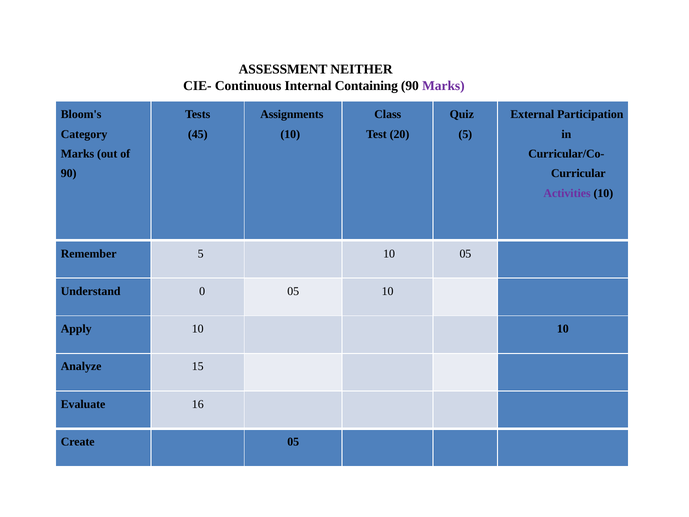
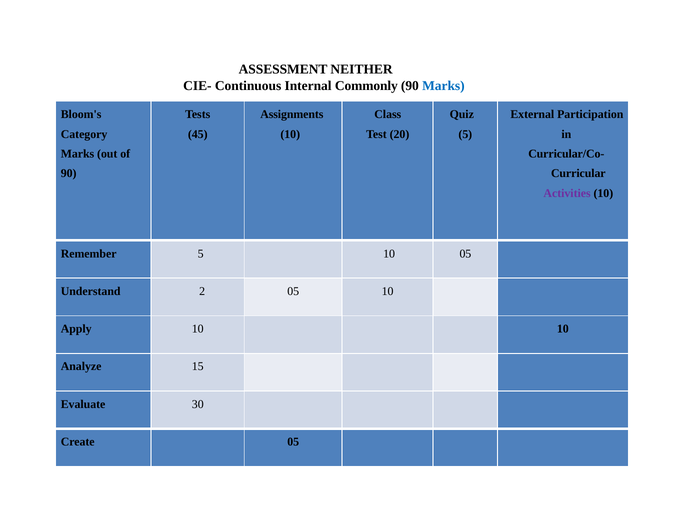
Containing: Containing -> Commonly
Marks at (443, 86) colour: purple -> blue
0: 0 -> 2
16: 16 -> 30
